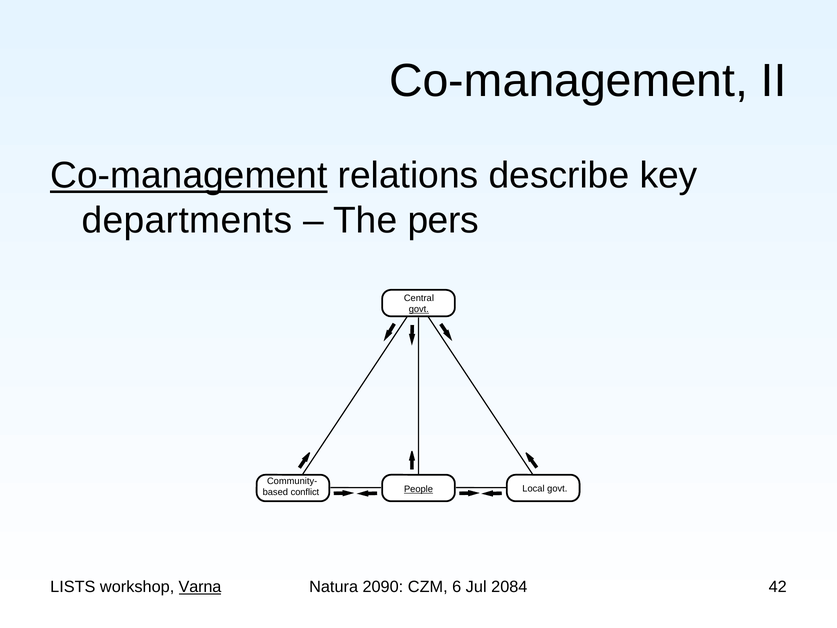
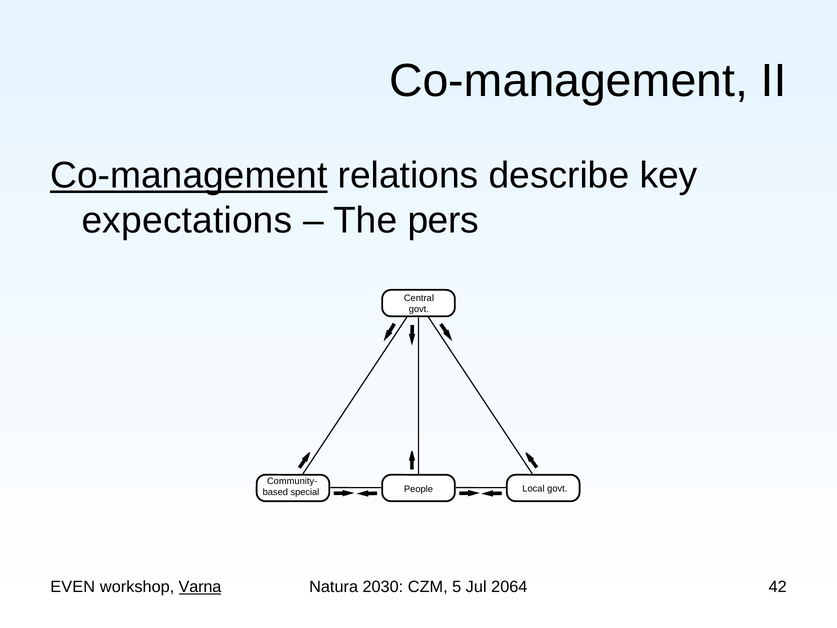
departments: departments -> expectations
govt at (419, 309) underline: present -> none
People underline: present -> none
conflict: conflict -> special
LISTS: LISTS -> EVEN
2090: 2090 -> 2030
6: 6 -> 5
2084: 2084 -> 2064
